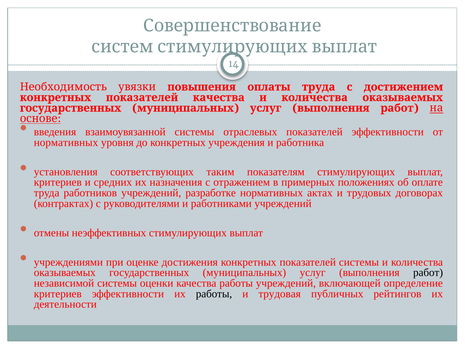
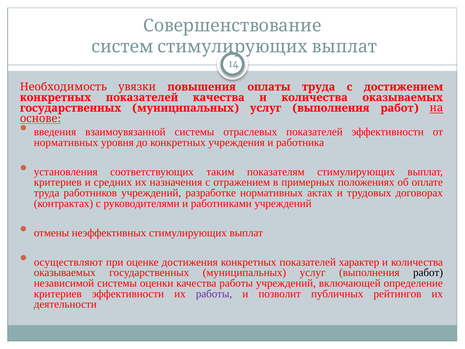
учреждениями: учреждениями -> осуществляют
показателей системы: системы -> характер
работы at (214, 294) colour: black -> purple
трудовая: трудовая -> позволит
